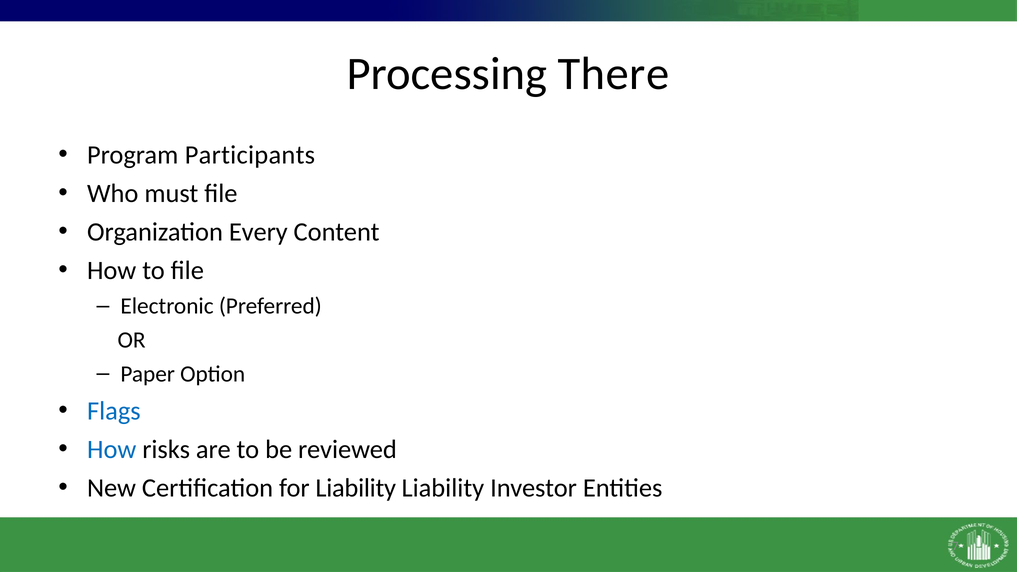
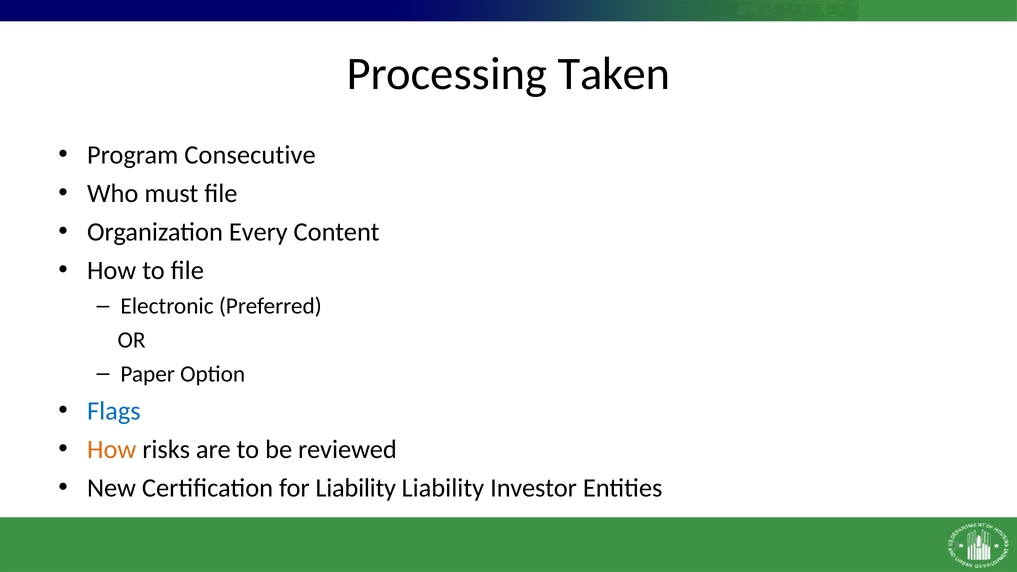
There: There -> Taken
Participants: Participants -> Consecutive
How at (112, 450) colour: blue -> orange
